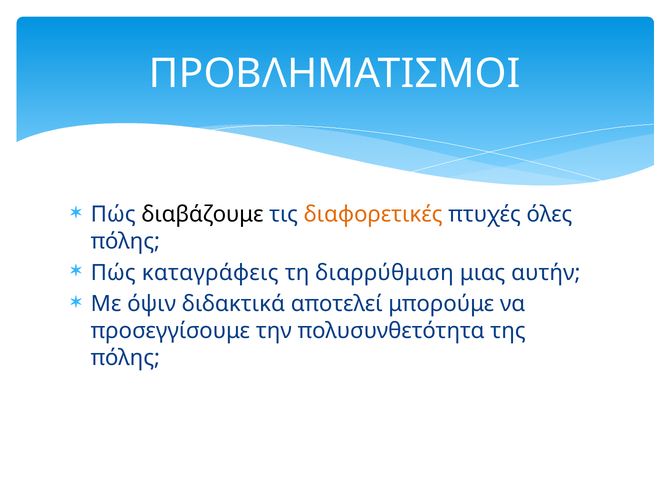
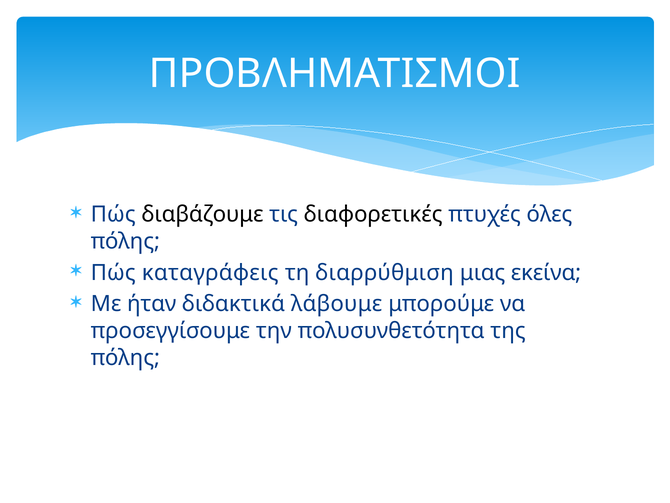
διαφορετικές colour: orange -> black
αυτήν: αυτήν -> εκείνα
όψιν: όψιν -> ήταν
αποτελεί: αποτελεί -> λάβουμε
